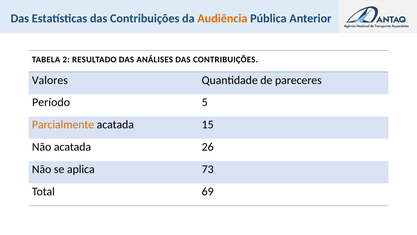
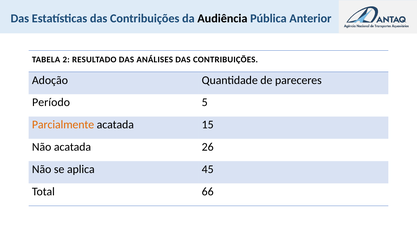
Audiência colour: orange -> black
Valores: Valores -> Adoção
73: 73 -> 45
69: 69 -> 66
